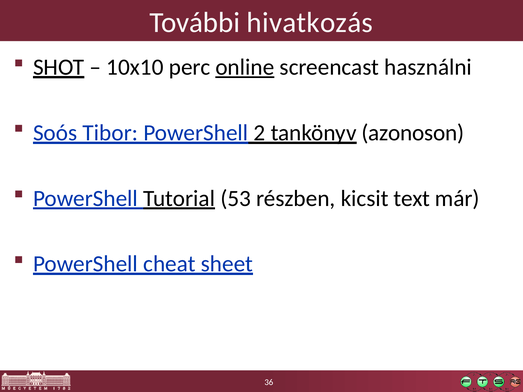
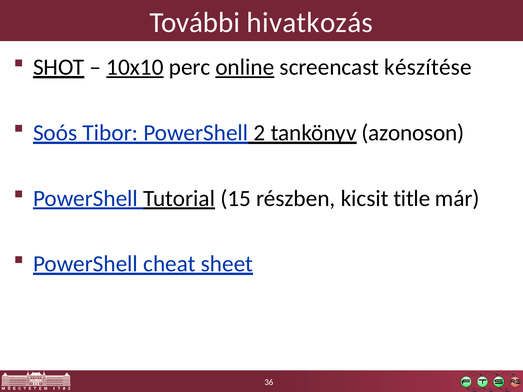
10x10 underline: none -> present
használni: használni -> készítése
53: 53 -> 15
text: text -> title
